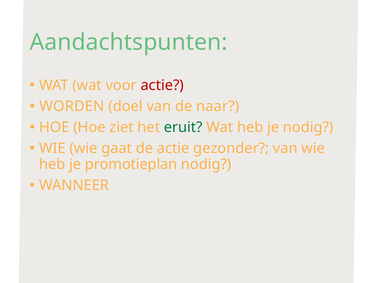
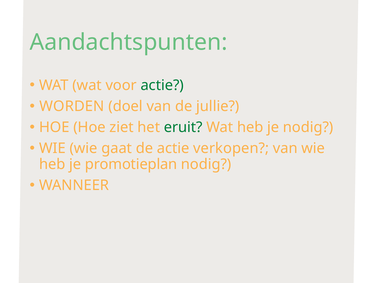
actie at (162, 85) colour: red -> green
naar: naar -> jullie
gezonder: gezonder -> verkopen
